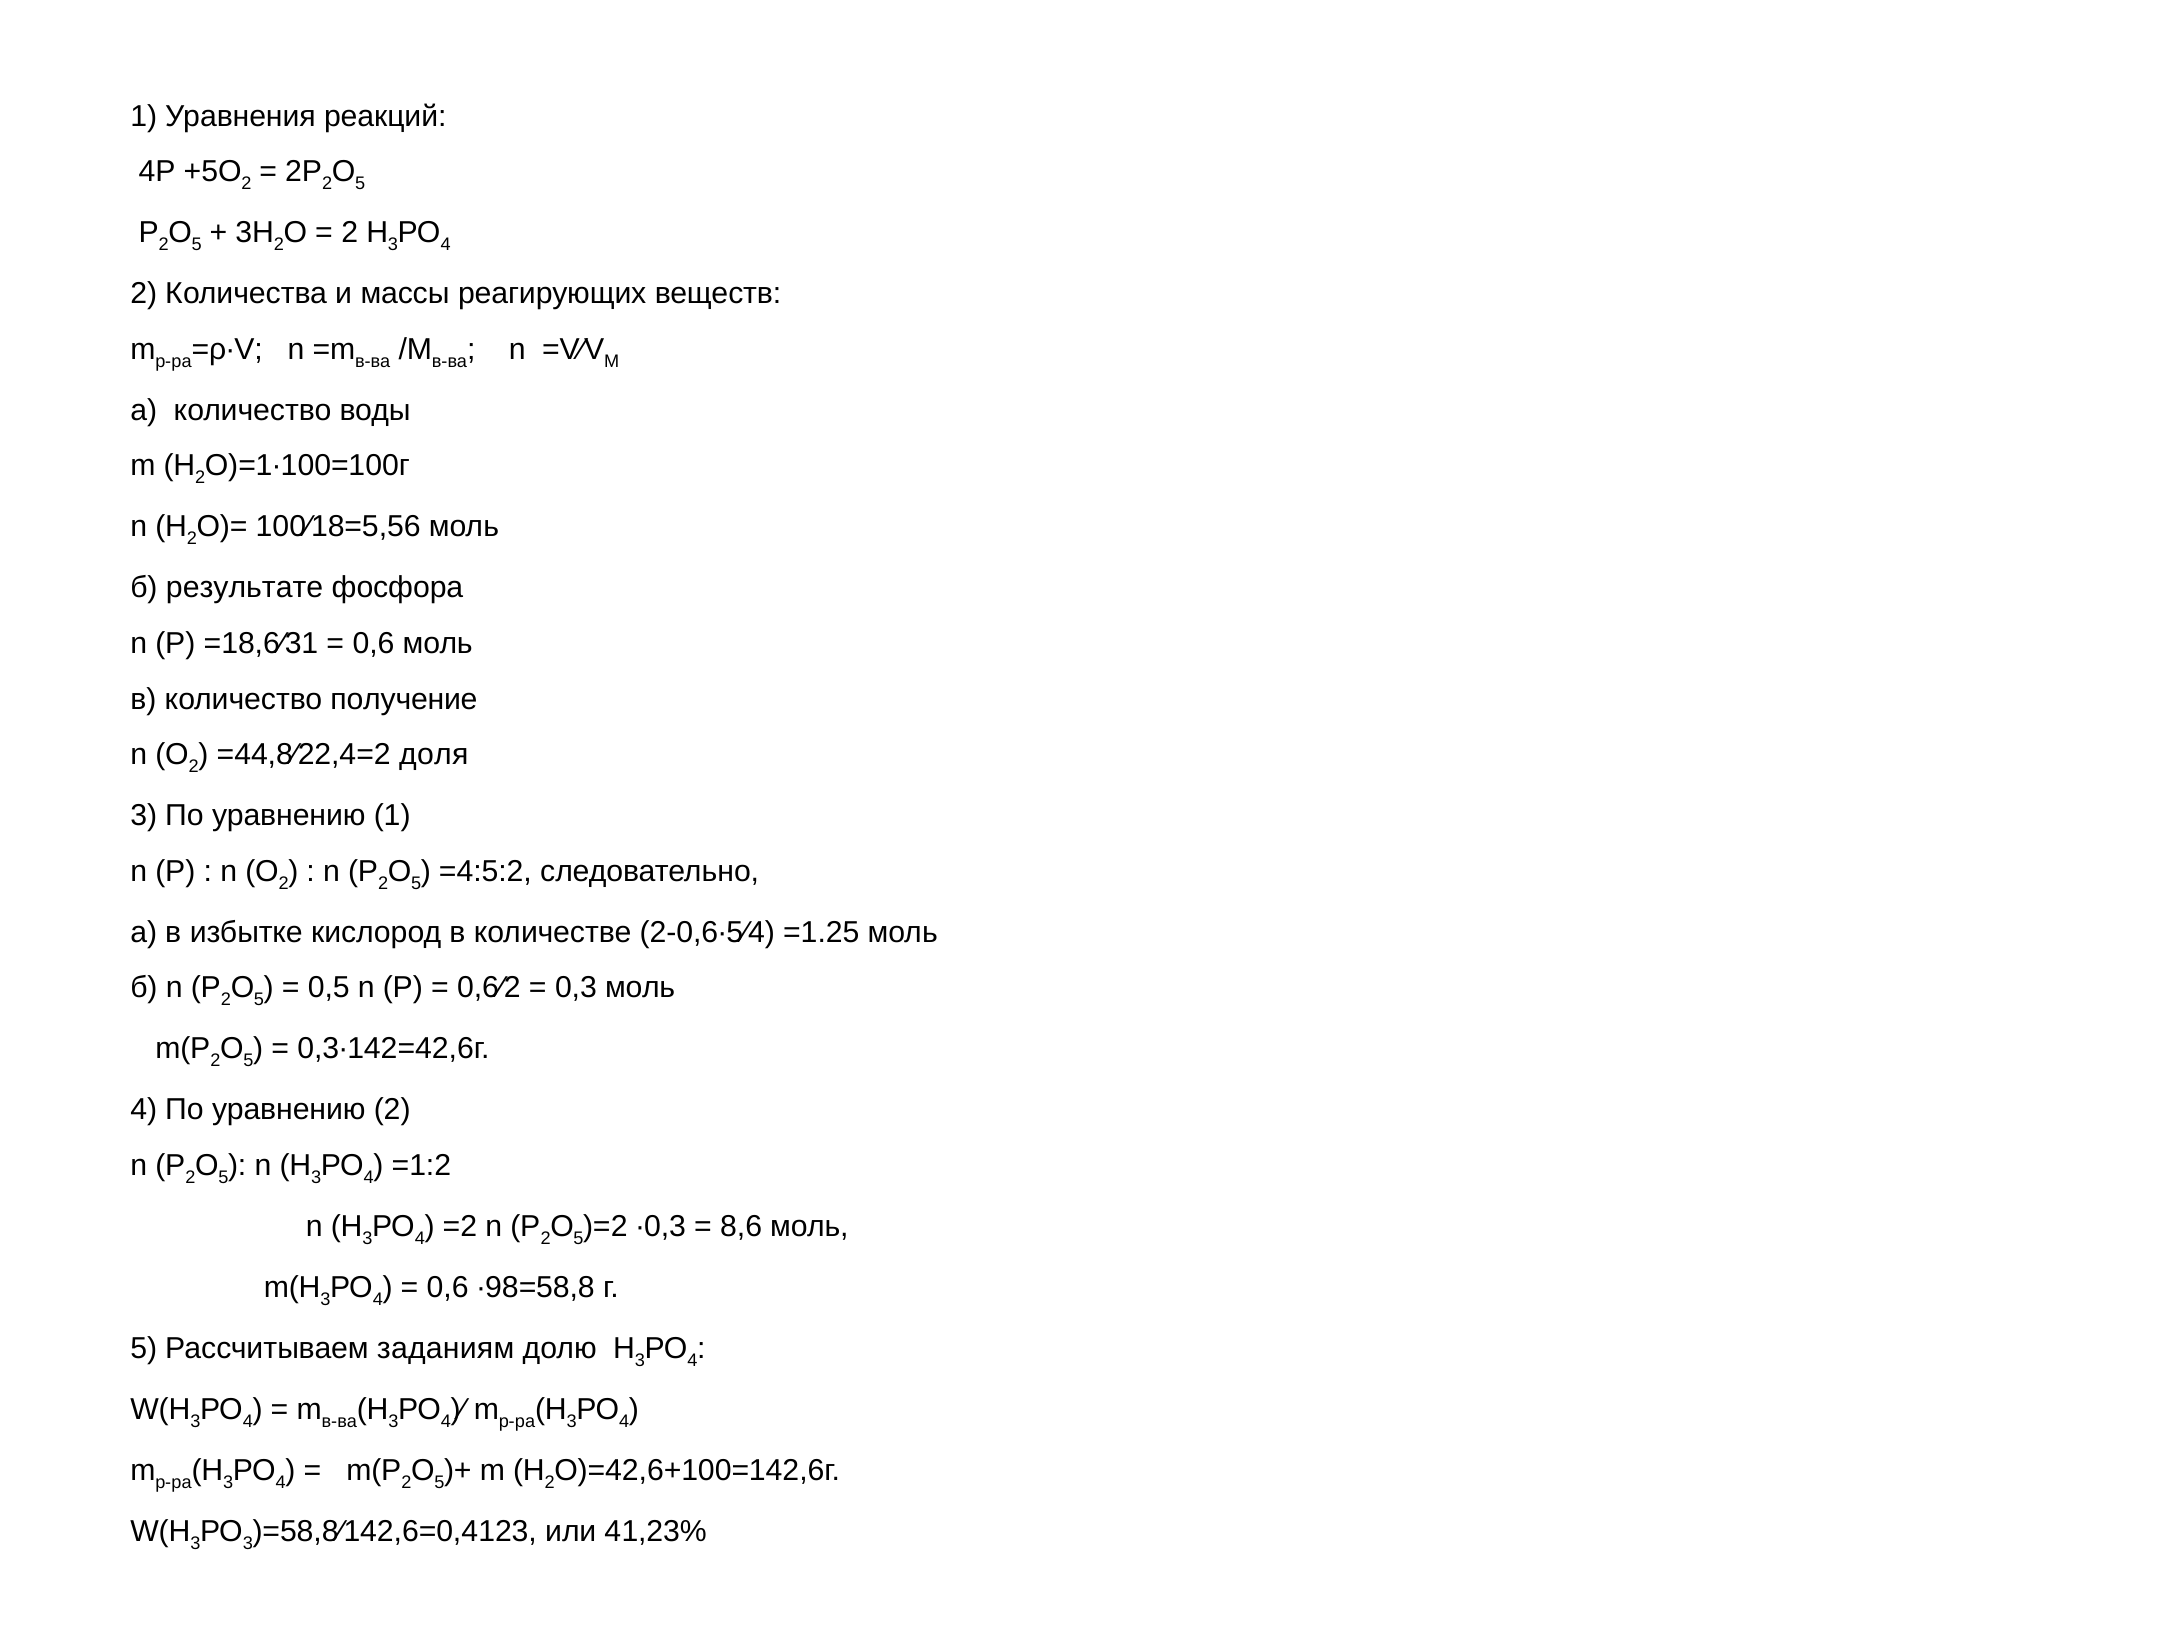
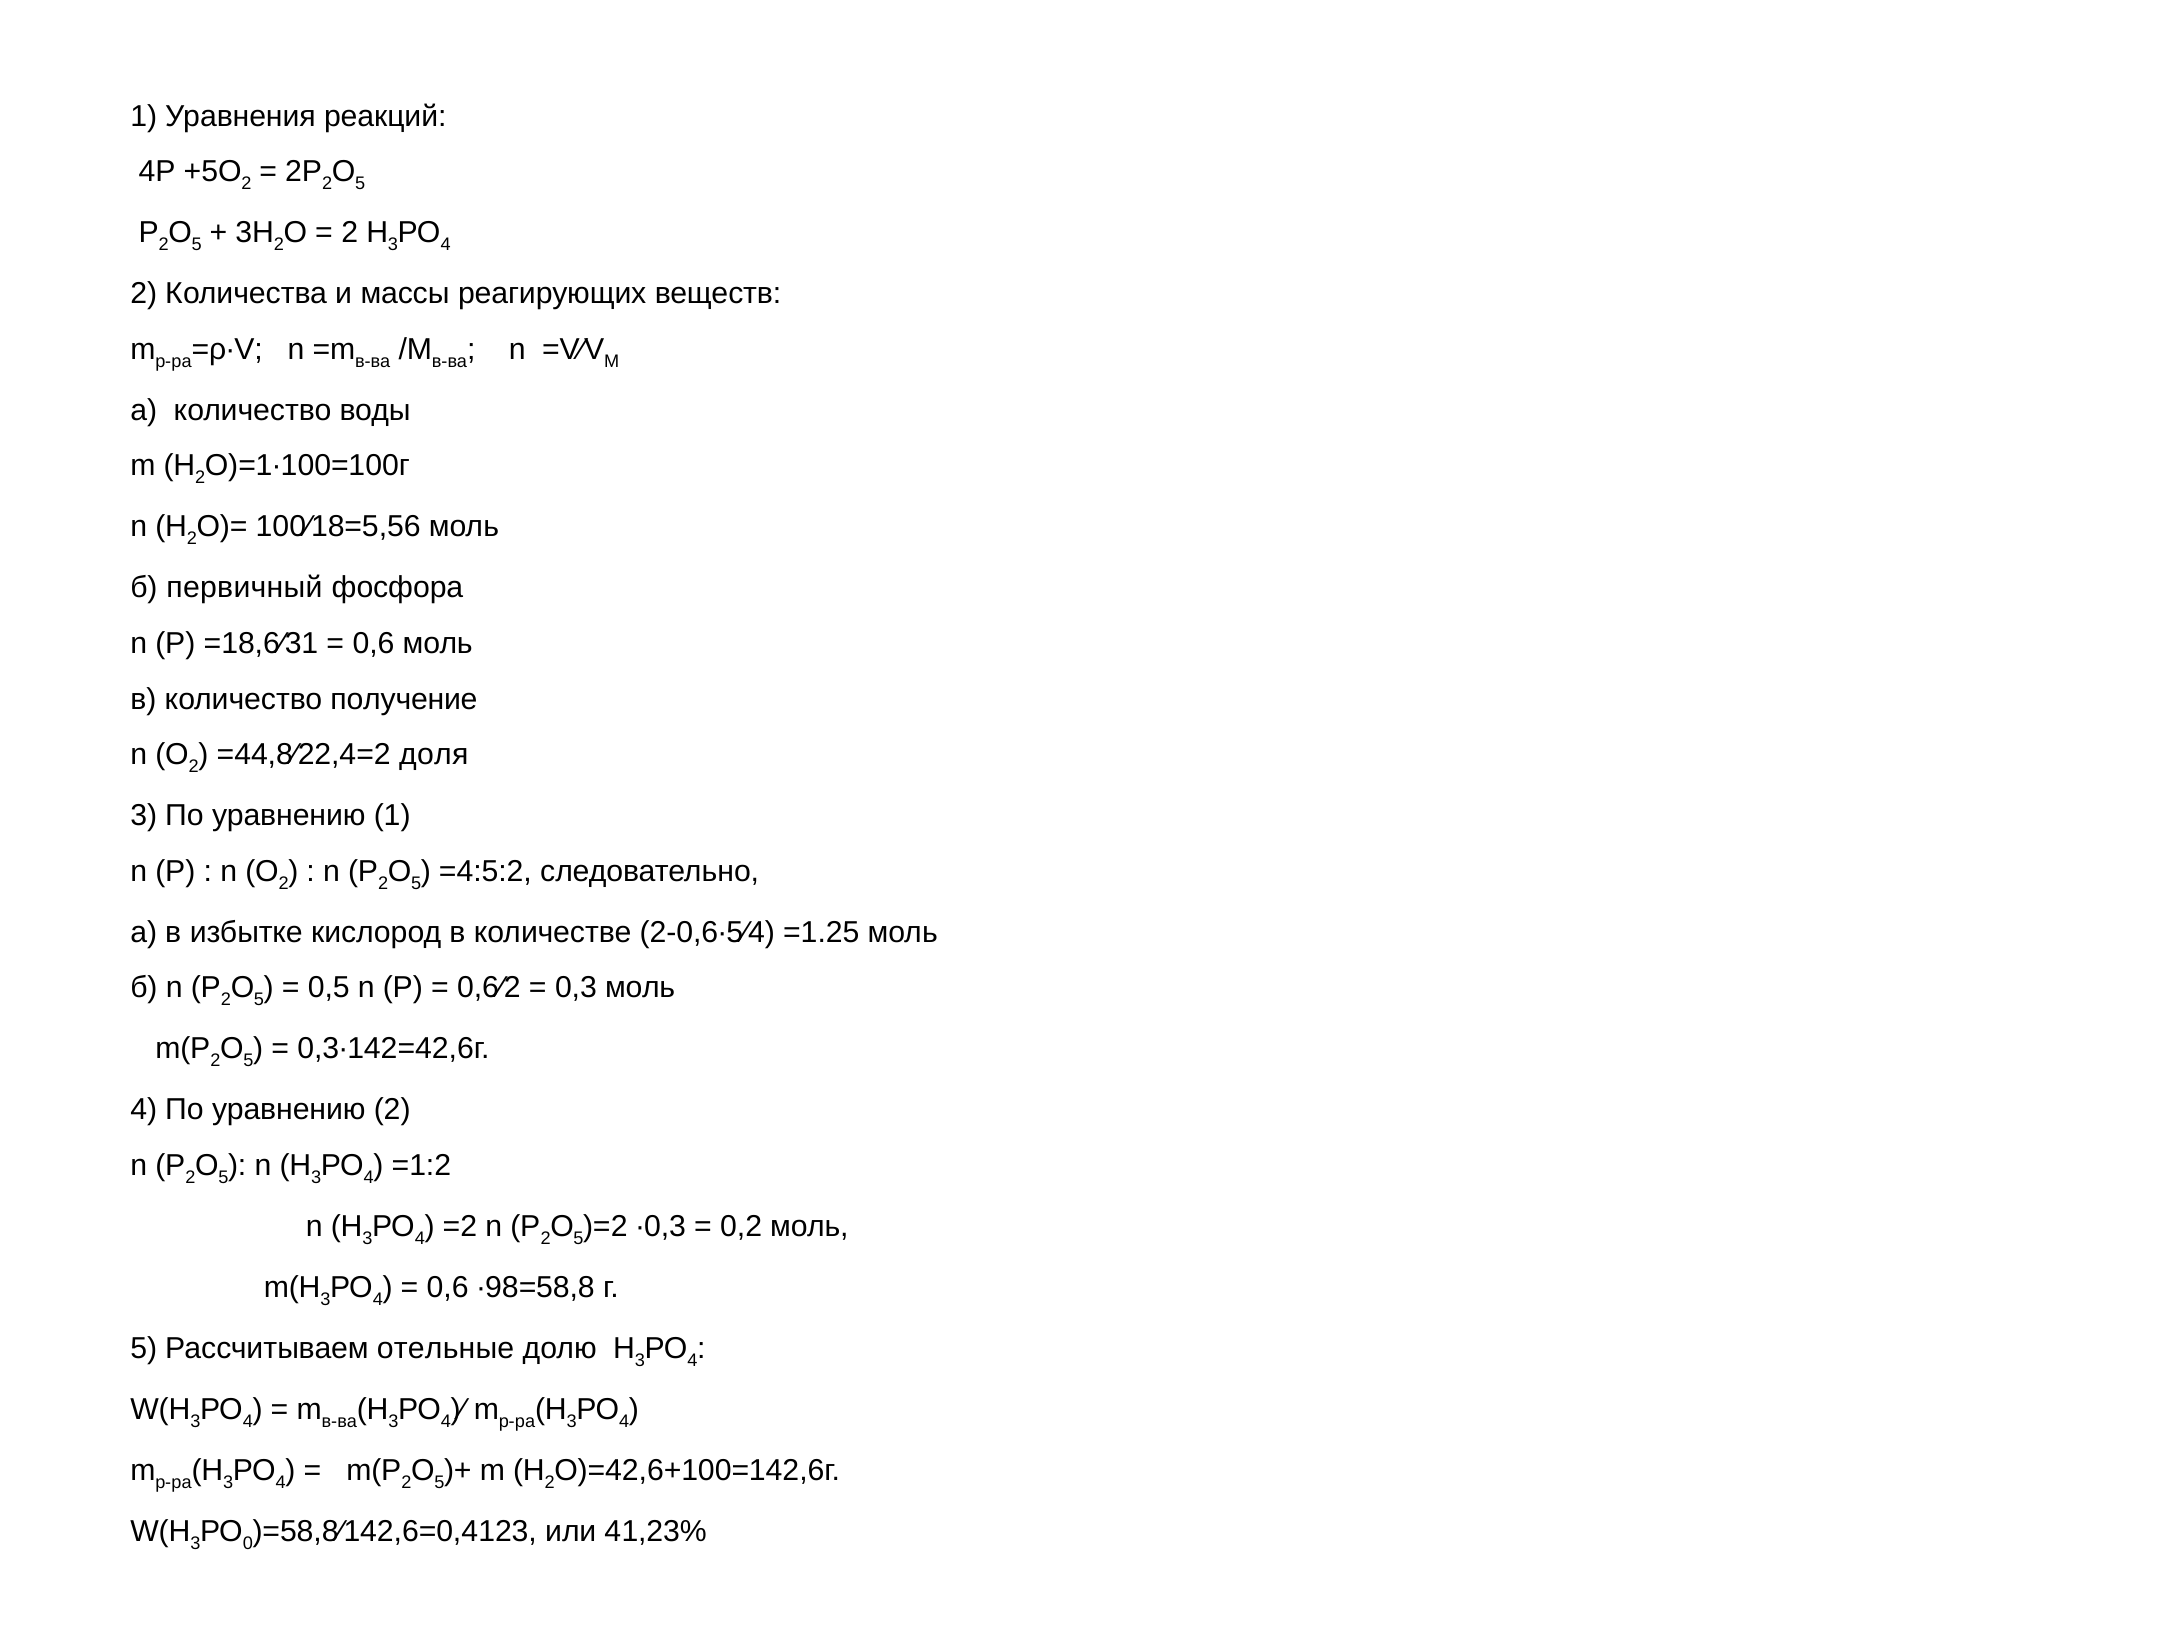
результате: результате -> первичный
8,6: 8,6 -> 0,2
заданиям: заданиям -> отельные
3 at (248, 1543): 3 -> 0
